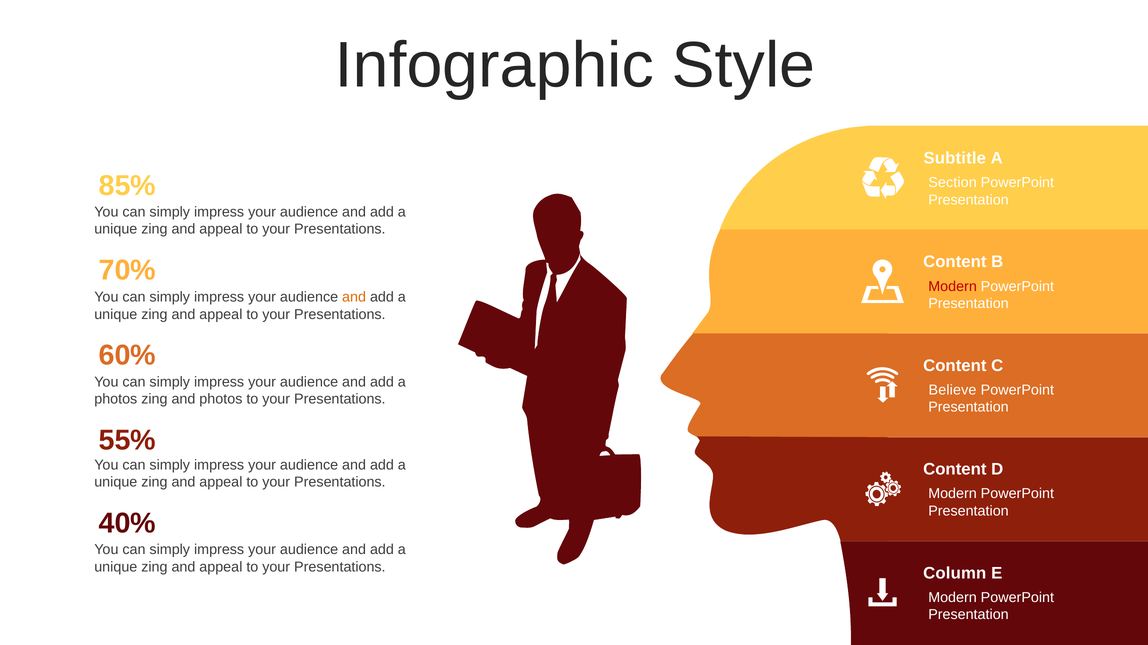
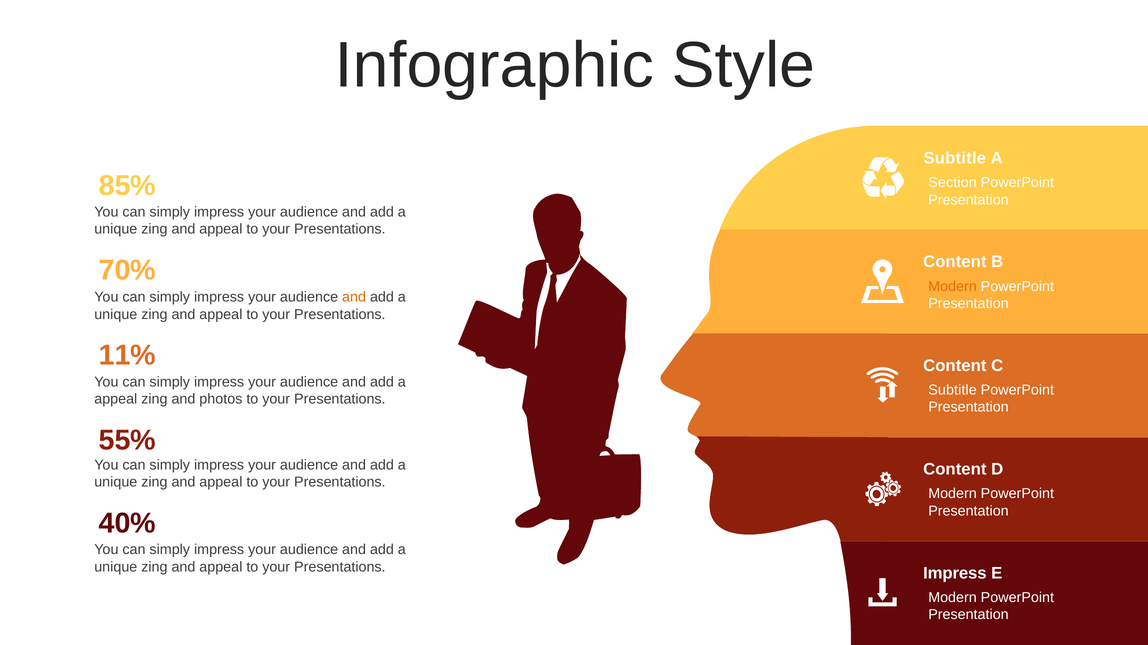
Modern at (953, 287) colour: red -> orange
60%: 60% -> 11%
Believe at (953, 390): Believe -> Subtitle
photos at (116, 400): photos -> appeal
Column at (955, 574): Column -> Impress
